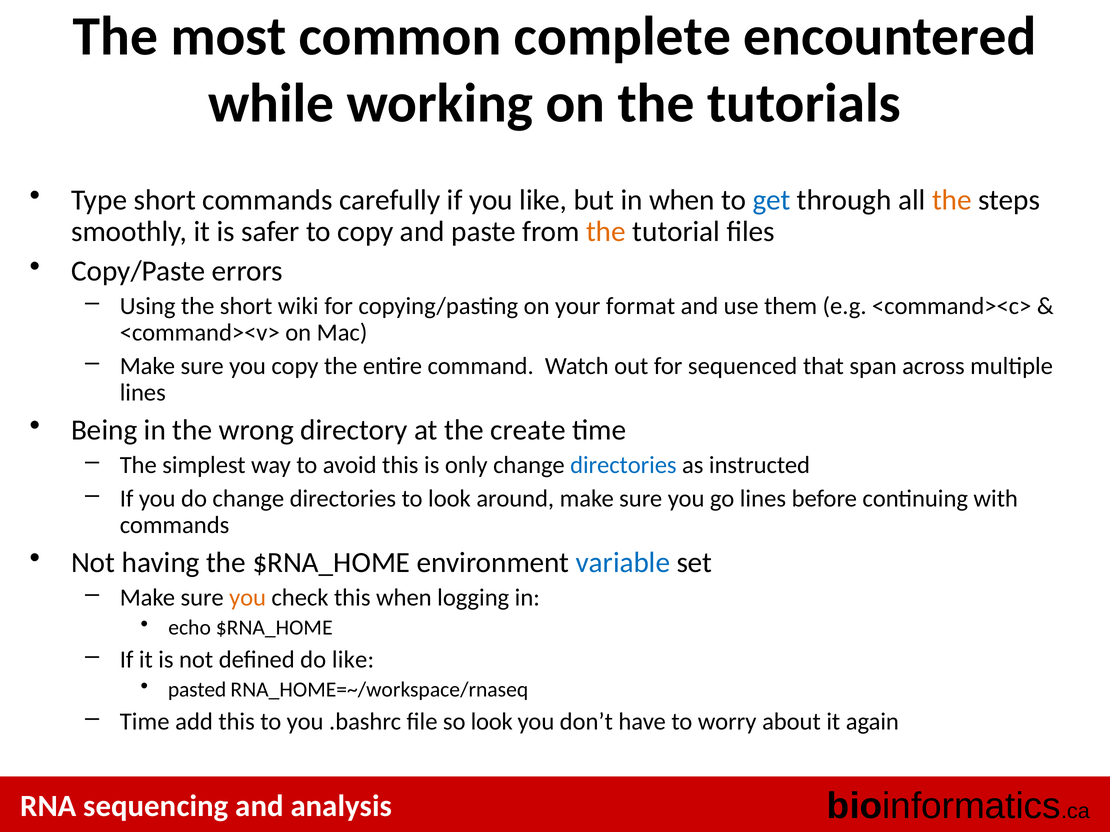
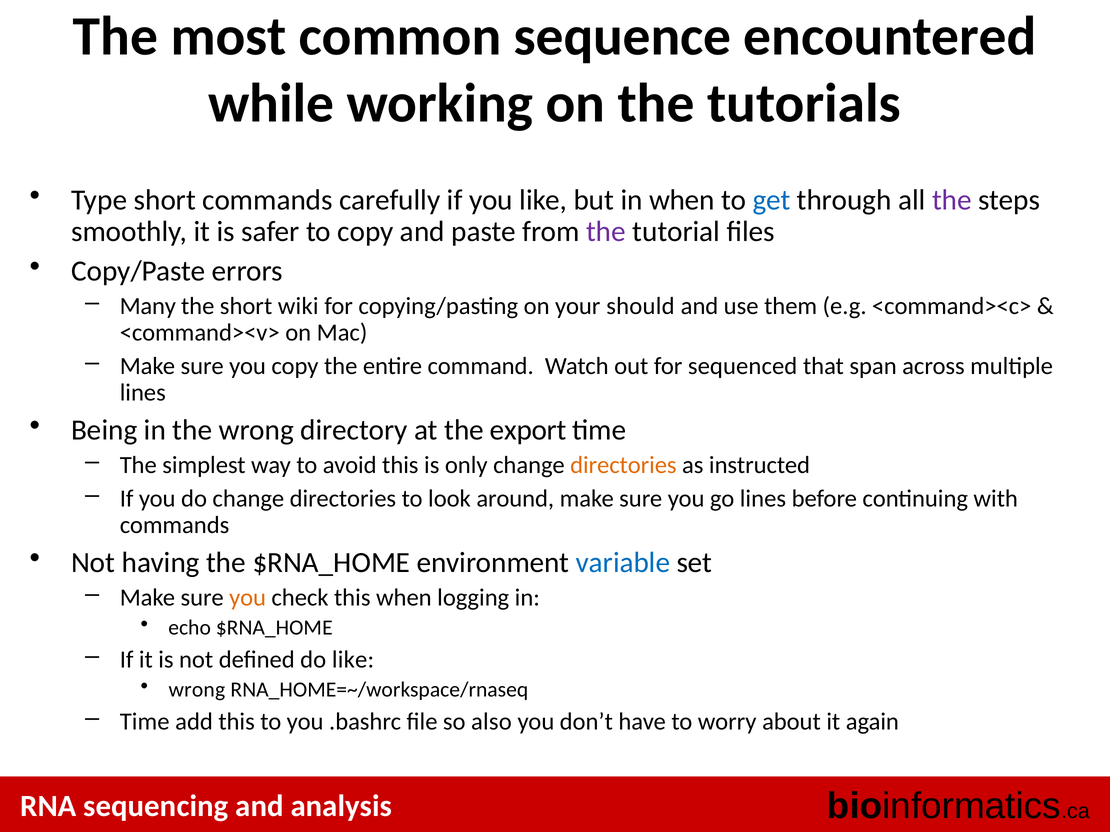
complete: complete -> sequence
the at (952, 200) colour: orange -> purple
the at (606, 232) colour: orange -> purple
Using: Using -> Many
format: format -> should
create: create -> export
directories at (623, 466) colour: blue -> orange
pasted at (197, 690): pasted -> wrong
so look: look -> also
